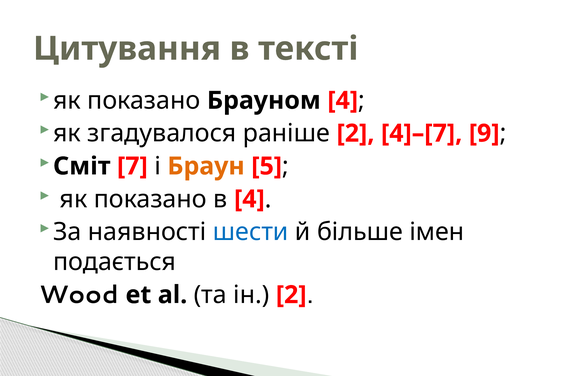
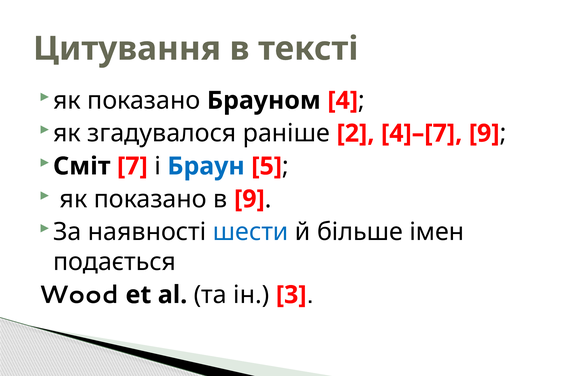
Браун colour: orange -> blue
в 4: 4 -> 9
ін 2: 2 -> 3
